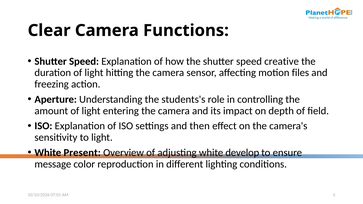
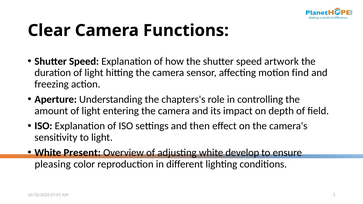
creative: creative -> artwork
files: files -> find
students's: students's -> chapters's
message: message -> pleasing
